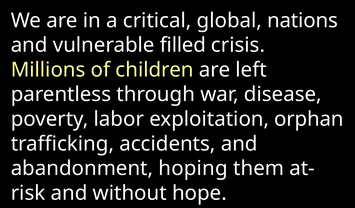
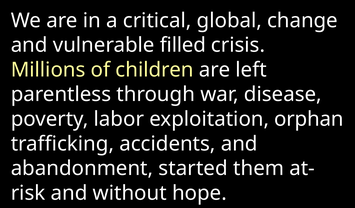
nations: nations -> change
hoping: hoping -> started
